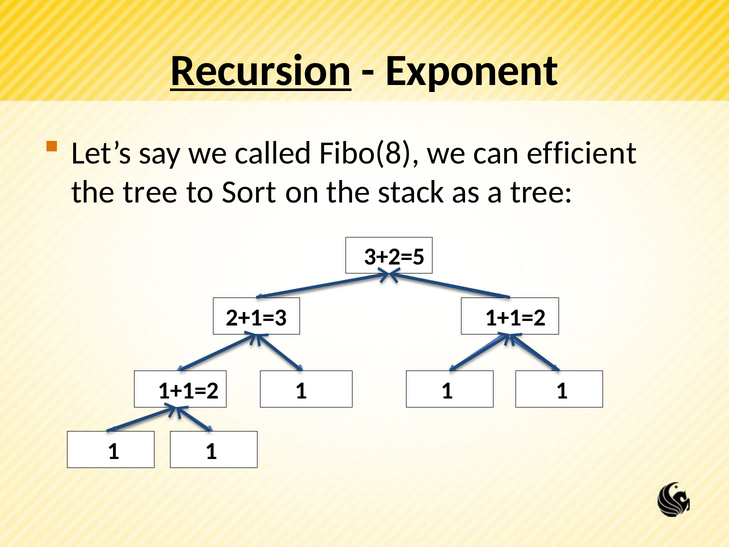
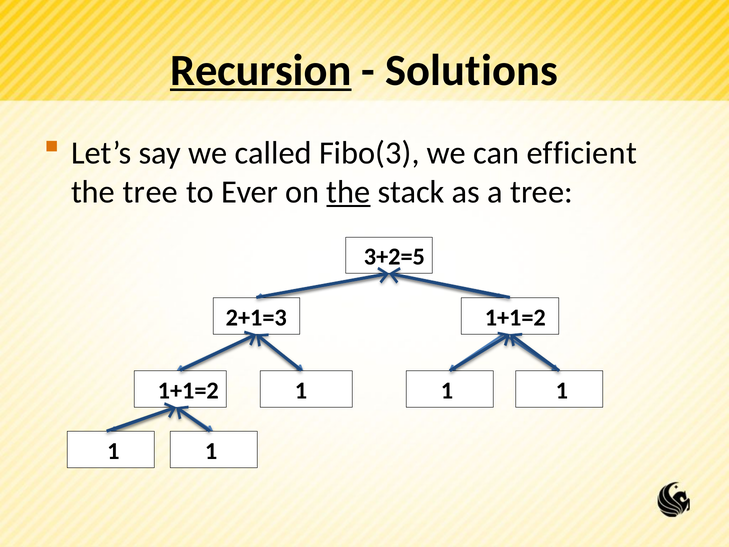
Exponent: Exponent -> Solutions
called Fibo(8: Fibo(8 -> Fibo(3
Sort: Sort -> Ever
the at (348, 192) underline: none -> present
